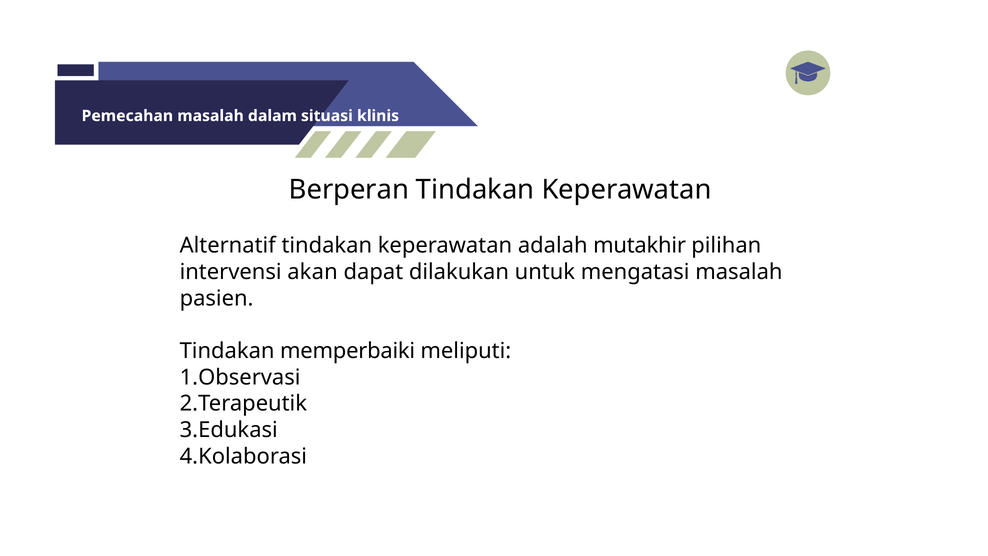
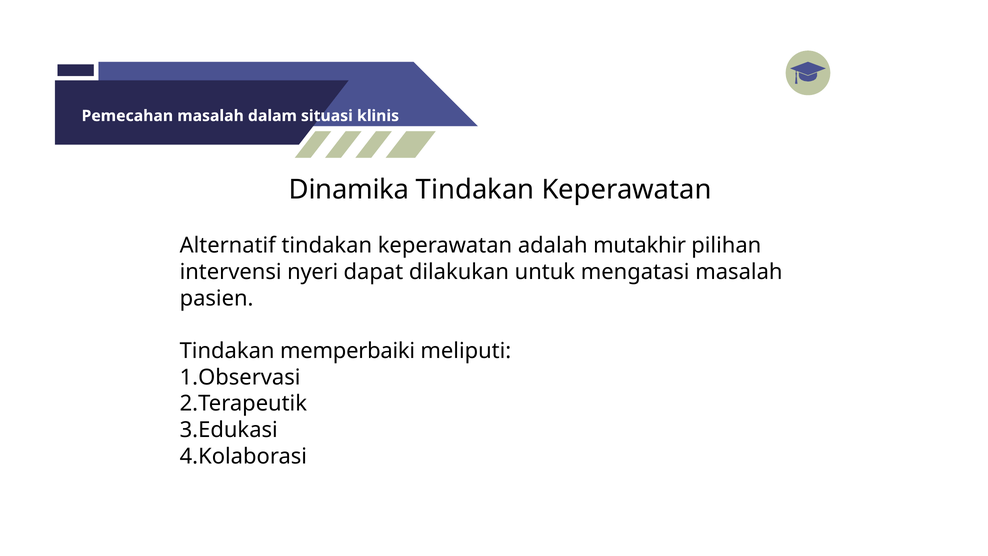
Berperan: Berperan -> Dinamika
akan: akan -> nyeri
